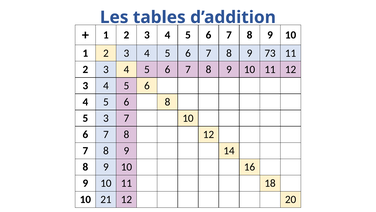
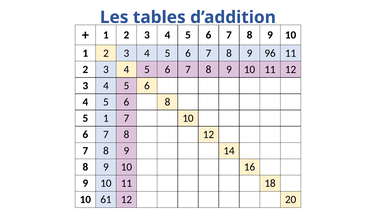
73: 73 -> 96
5 3: 3 -> 1
21: 21 -> 61
